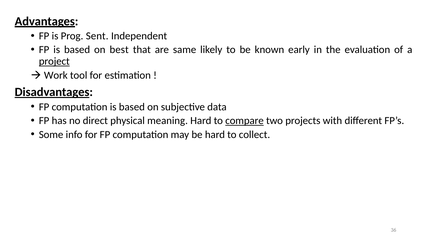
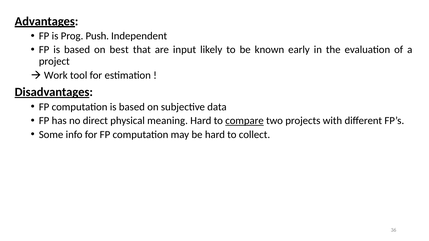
Sent: Sent -> Push
same: same -> input
project underline: present -> none
